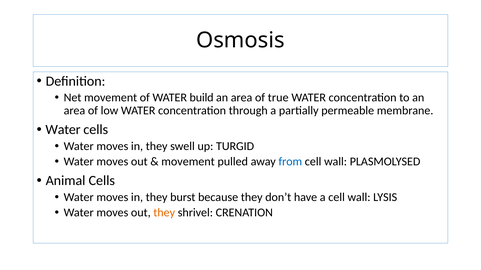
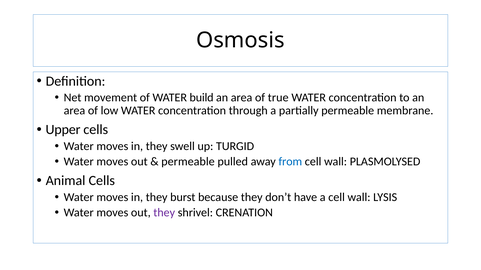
Water at (63, 130): Water -> Upper
movement at (188, 162): movement -> permeable
they at (164, 213) colour: orange -> purple
